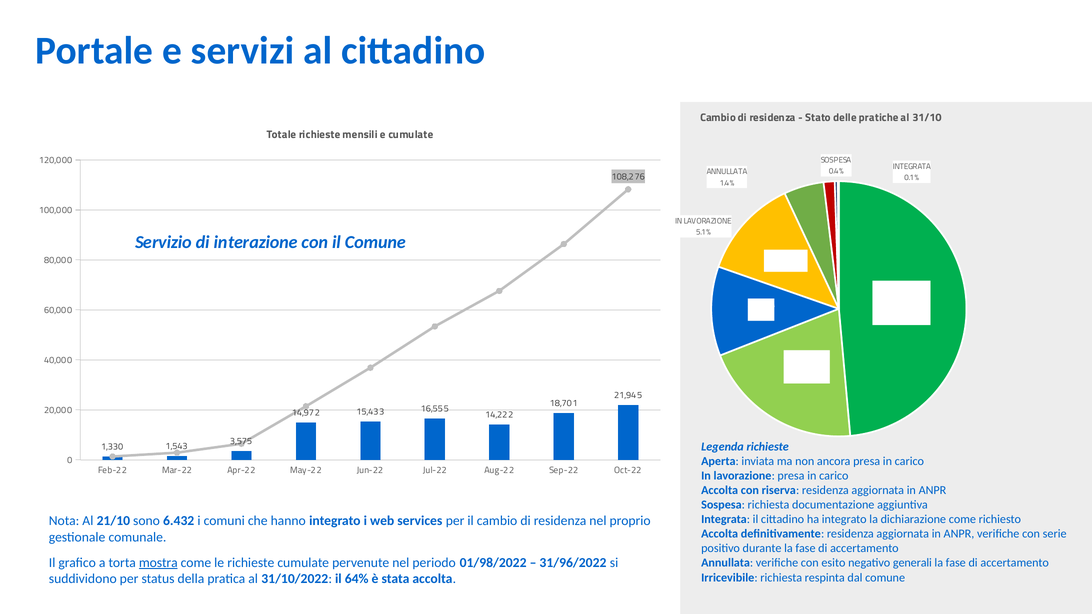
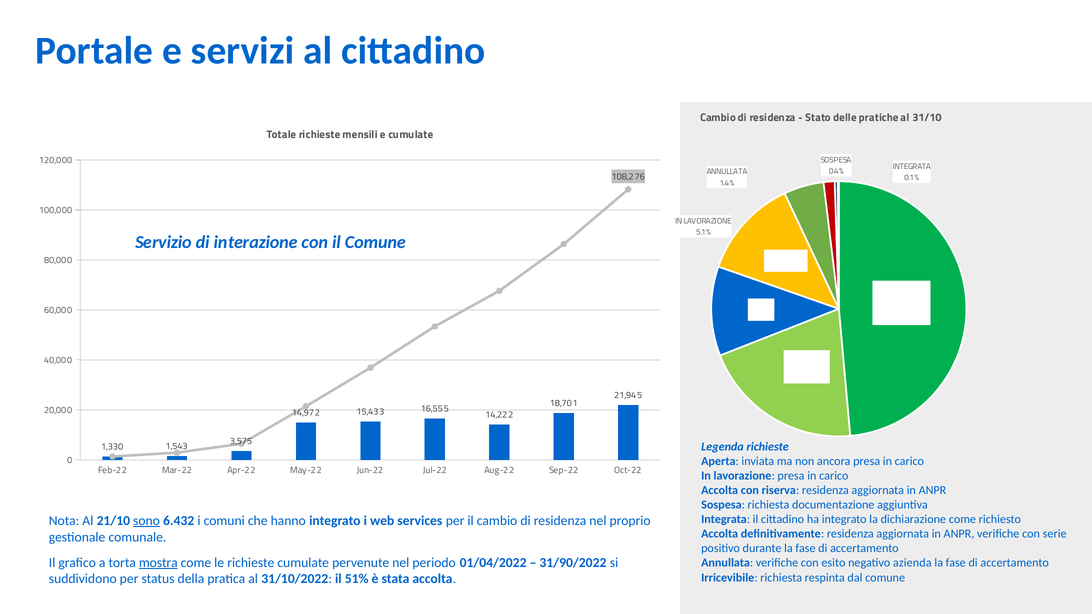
sono underline: none -> present
01/98/2022: 01/98/2022 -> 01/04/2022
31/96/2022: 31/96/2022 -> 31/90/2022
generali: generali -> azienda
64%: 64% -> 51%
